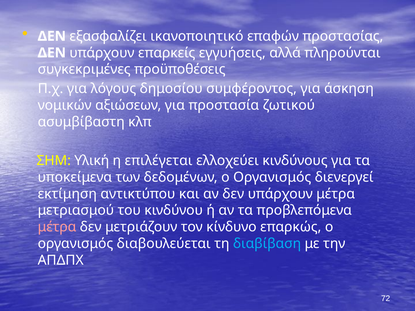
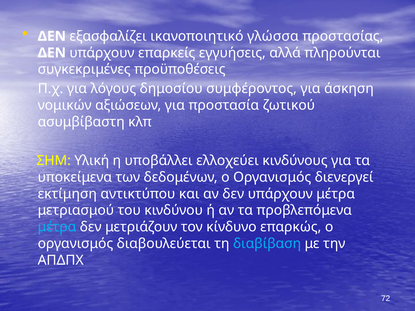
επαφών: επαφών -> γλώσσα
επιλέγεται: επιλέγεται -> υποβάλλει
μέτρα at (57, 227) colour: pink -> light blue
